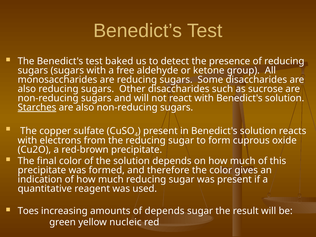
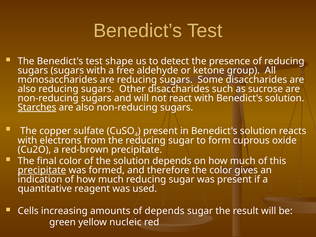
baked: baked -> shape
precipitate at (42, 170) underline: none -> present
Toes: Toes -> Cells
